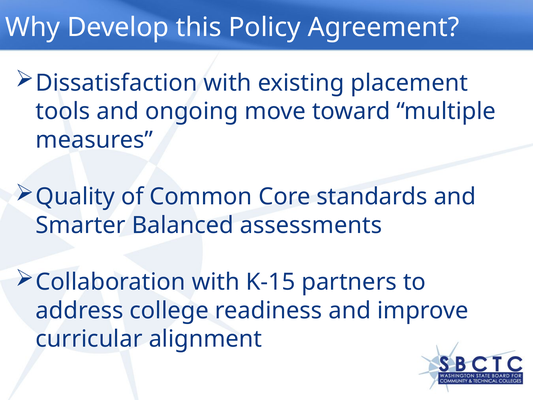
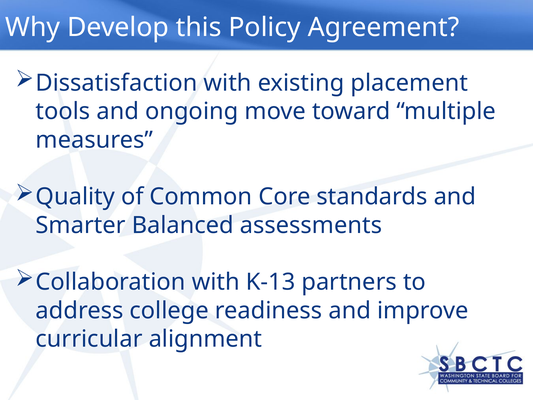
K-15: K-15 -> K-13
